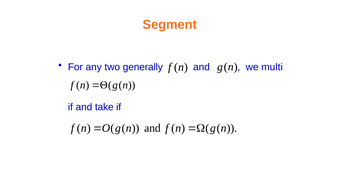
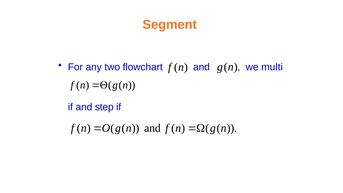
generally: generally -> flowchart
take: take -> step
